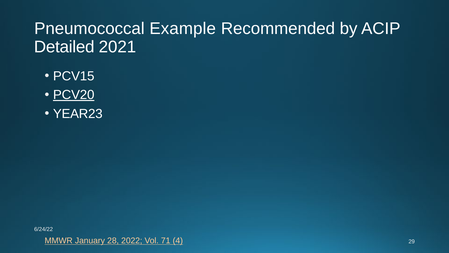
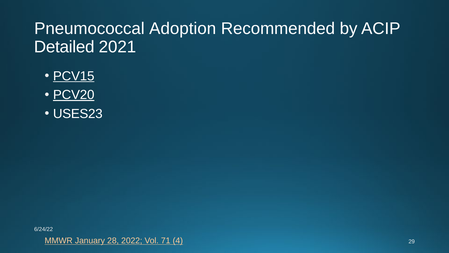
Example: Example -> Adoption
PCV15 underline: none -> present
YEAR23: YEAR23 -> USES23
